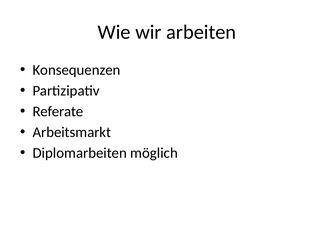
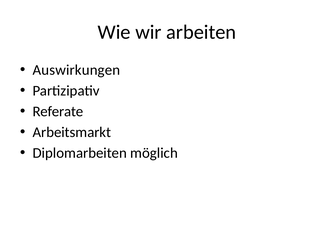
Konsequenzen: Konsequenzen -> Auswirkungen
